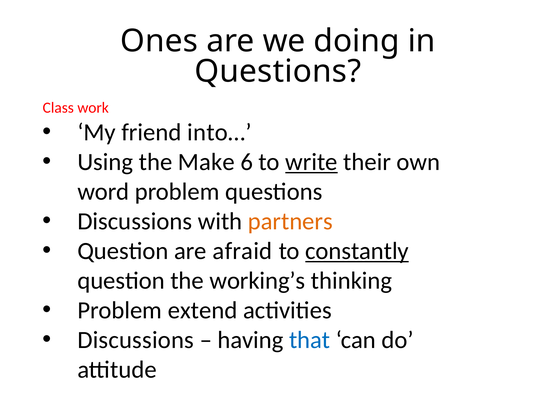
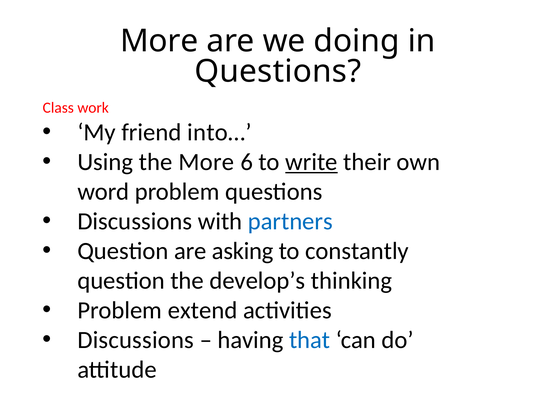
Ones at (159, 41): Ones -> More
the Make: Make -> More
partners colour: orange -> blue
afraid: afraid -> asking
constantly underline: present -> none
working’s: working’s -> develop’s
